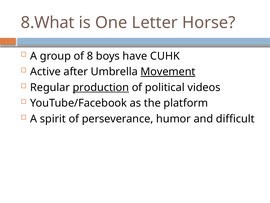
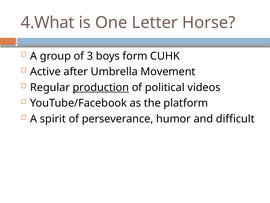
8.What: 8.What -> 4.What
8: 8 -> 3
have: have -> form
Movement underline: present -> none
